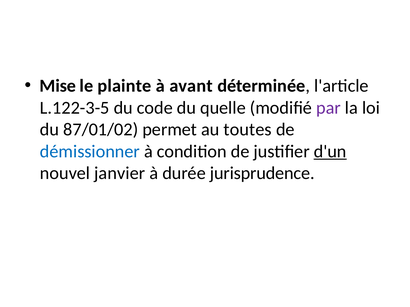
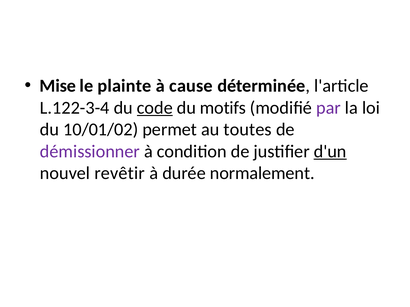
avant: avant -> cause
L.122-3-5: L.122-3-5 -> L.122-3-4
code underline: none -> present
quelle: quelle -> motifs
87/01/02: 87/01/02 -> 10/01/02
démissionner colour: blue -> purple
janvier: janvier -> revêtir
jurisprudence: jurisprudence -> normalement
